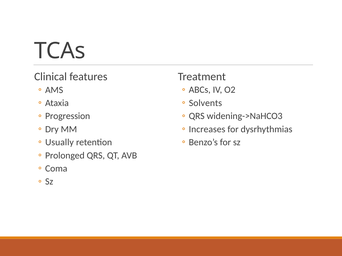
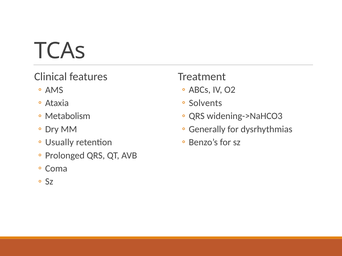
Progression: Progression -> Metabolism
Increases: Increases -> Generally
